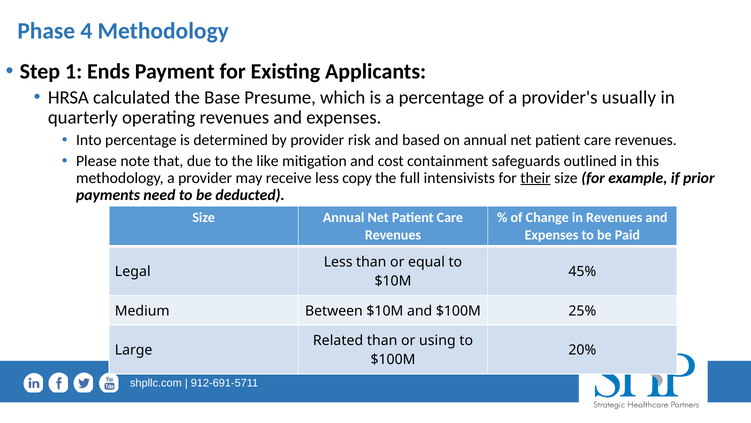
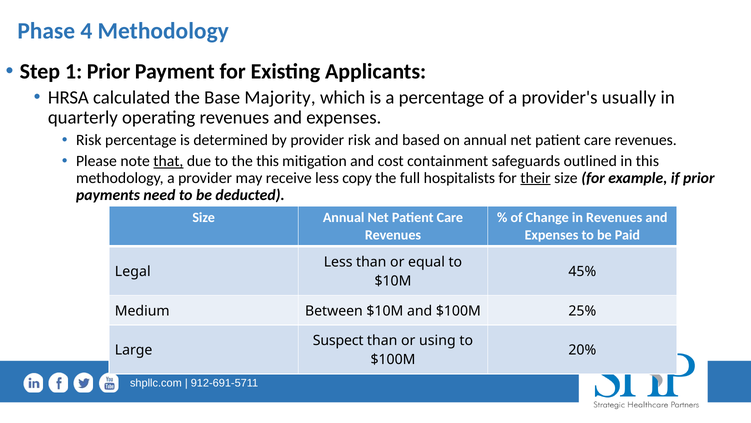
1 Ends: Ends -> Prior
Presume: Presume -> Majority
Into at (89, 140): Into -> Risk
that underline: none -> present
the like: like -> this
intensivists: intensivists -> hospitalists
Related: Related -> Suspect
